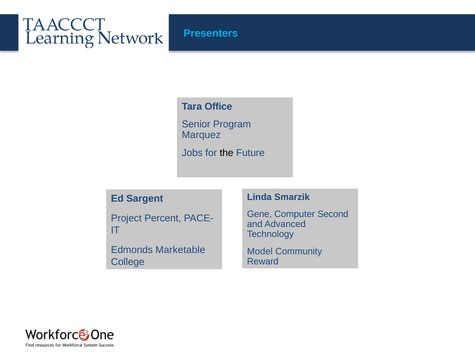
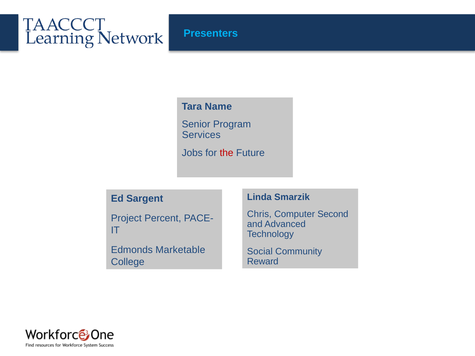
Office: Office -> Name
Marquez: Marquez -> Services
the colour: black -> red
Gene: Gene -> Chris
Model: Model -> Social
